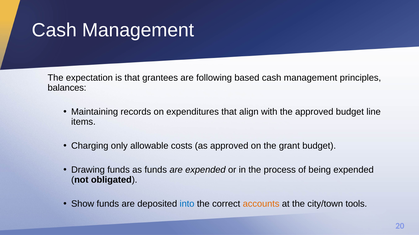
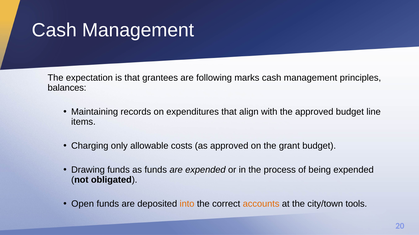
based: based -> marks
Show: Show -> Open
into colour: blue -> orange
